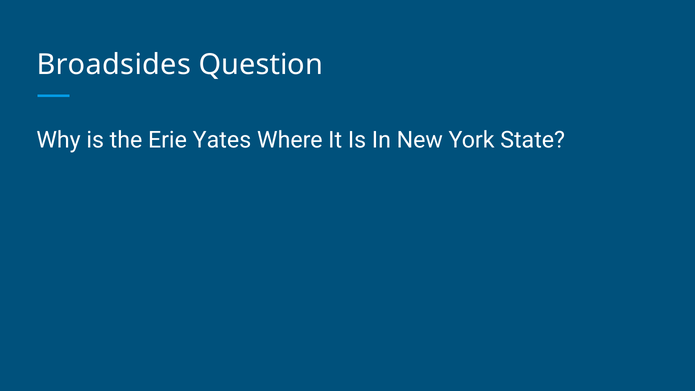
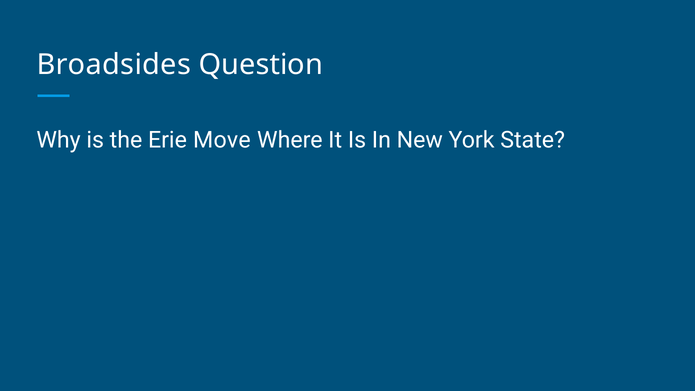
Yates: Yates -> Move
